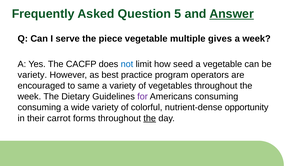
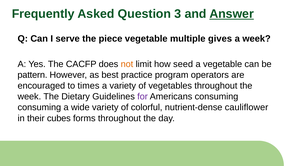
5: 5 -> 3
not colour: blue -> orange
variety at (32, 75): variety -> pattern
same: same -> times
opportunity: opportunity -> cauliflower
carrot: carrot -> cubes
the at (150, 118) underline: present -> none
